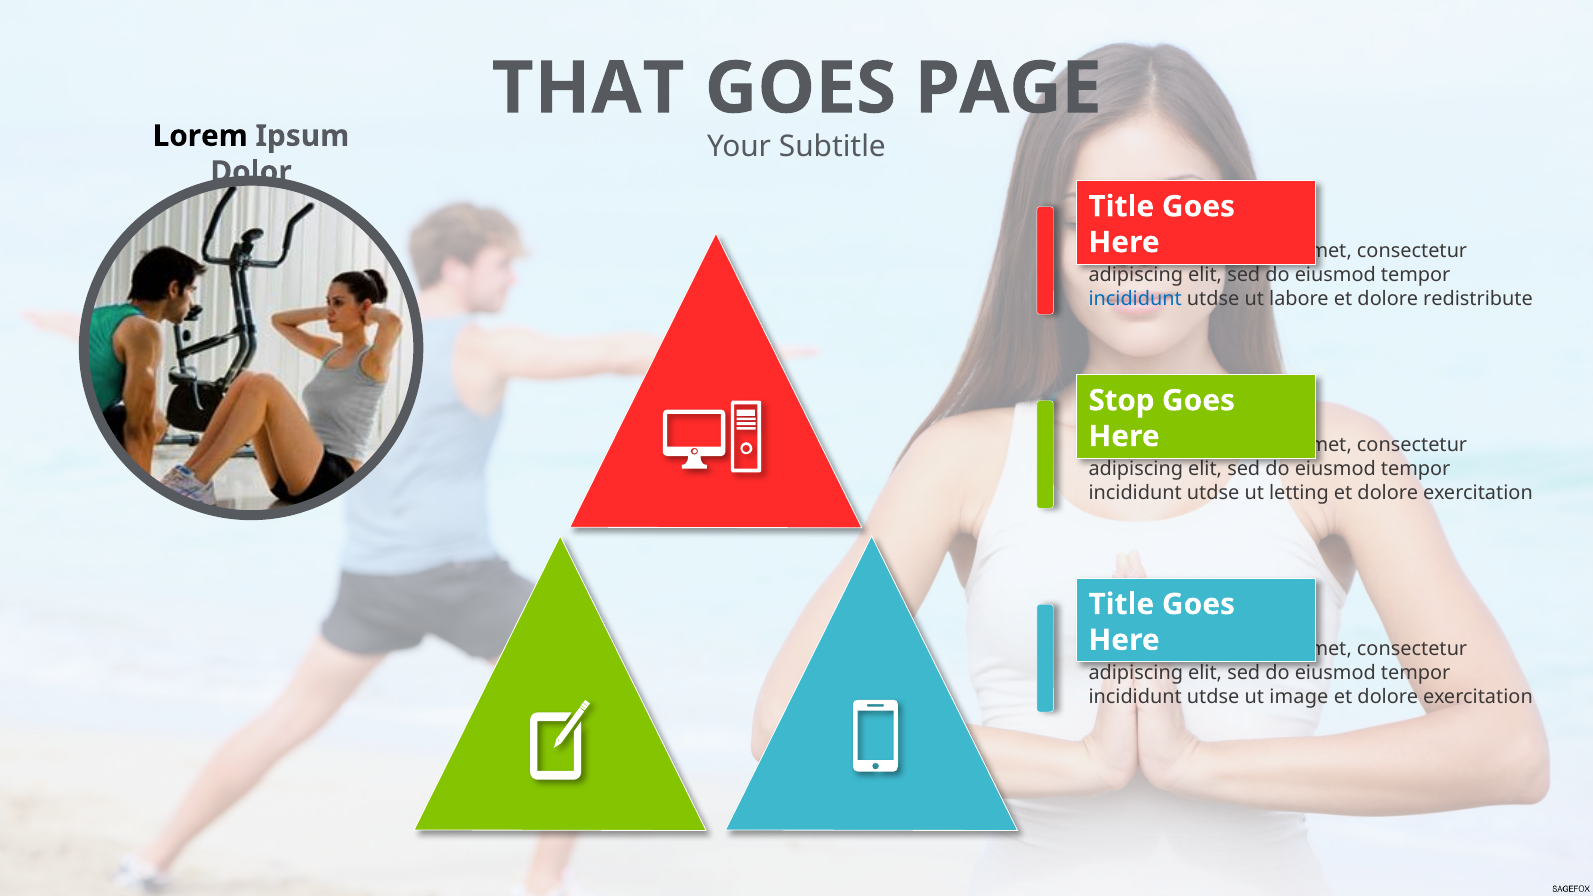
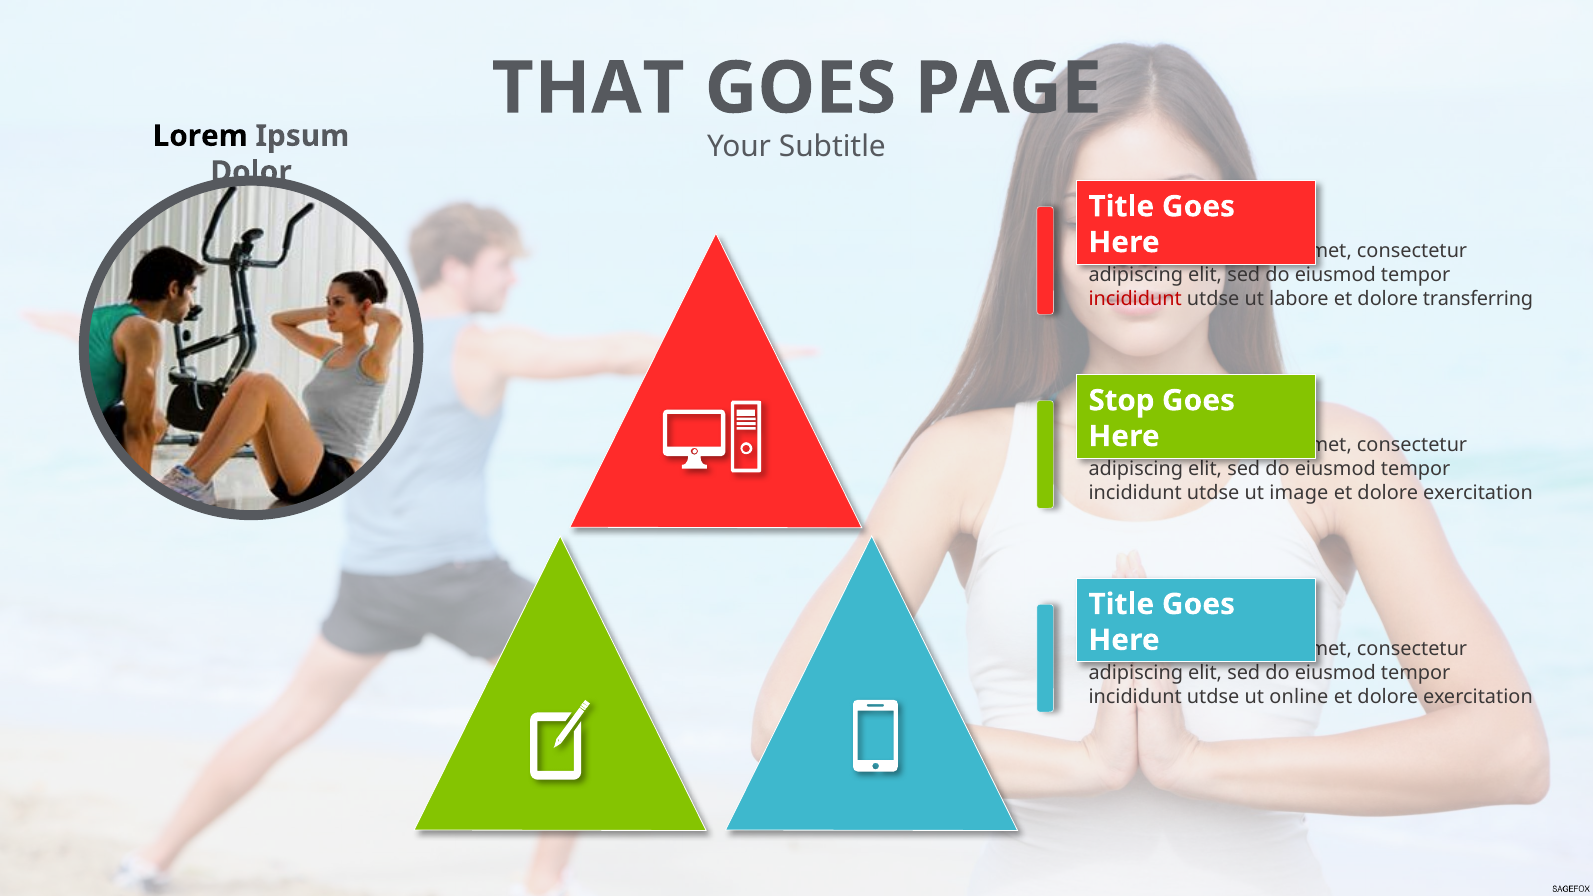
incididunt at (1135, 299) colour: blue -> red
redistribute: redistribute -> transferring
letting: letting -> image
image: image -> online
